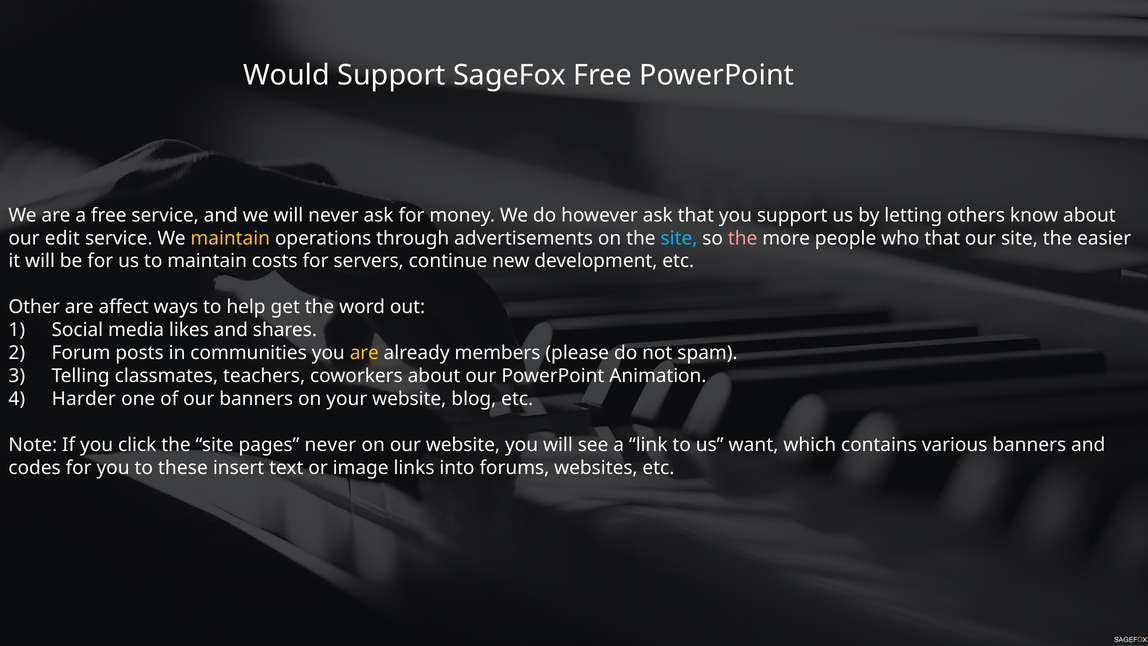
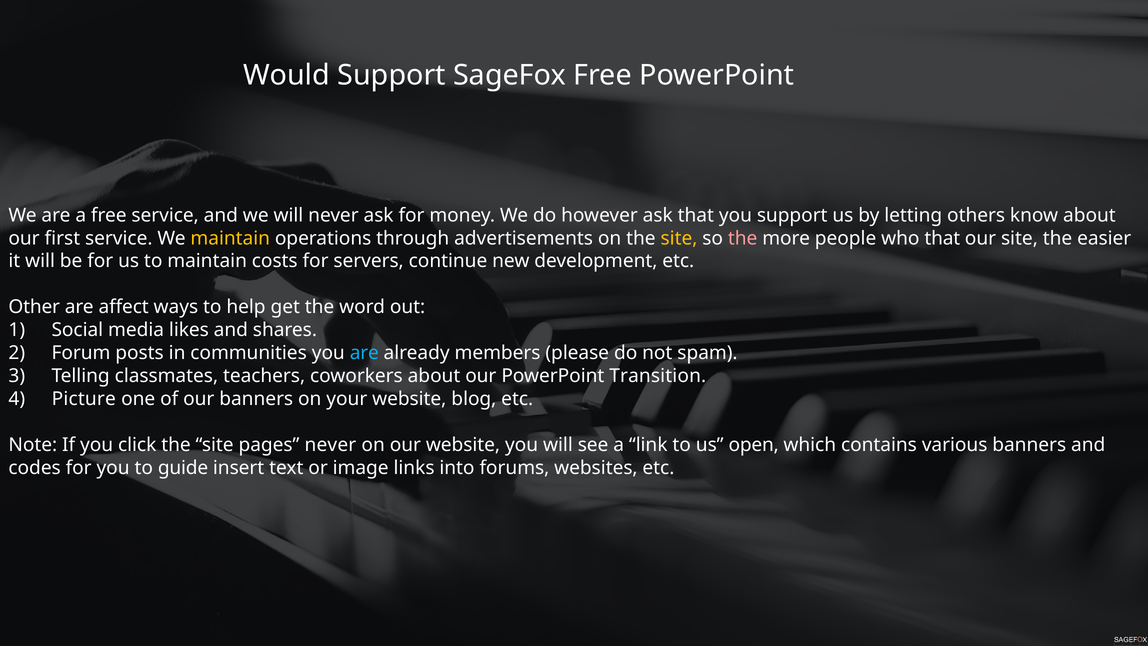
edit: edit -> first
site at (679, 238) colour: light blue -> yellow
are at (364, 353) colour: yellow -> light blue
Animation: Animation -> Transition
Harder: Harder -> Picture
want: want -> open
these: these -> guide
